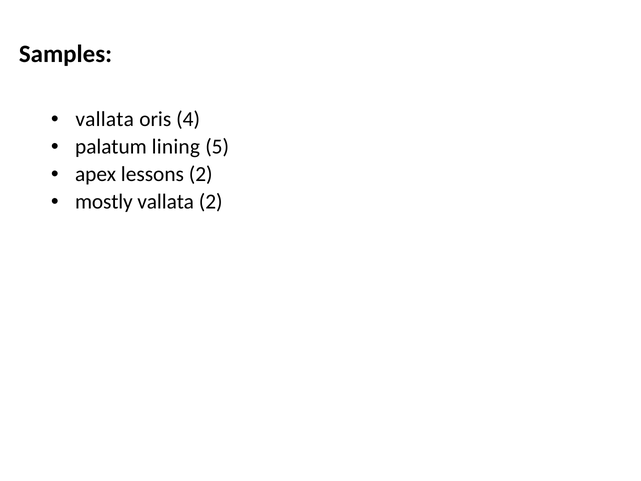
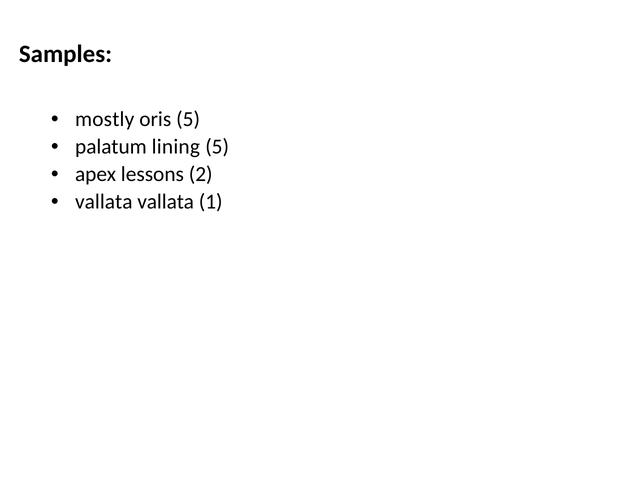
vallata at (105, 119): vallata -> mostly
oris 4: 4 -> 5
mostly at (104, 202): mostly -> vallata
vallata 2: 2 -> 1
